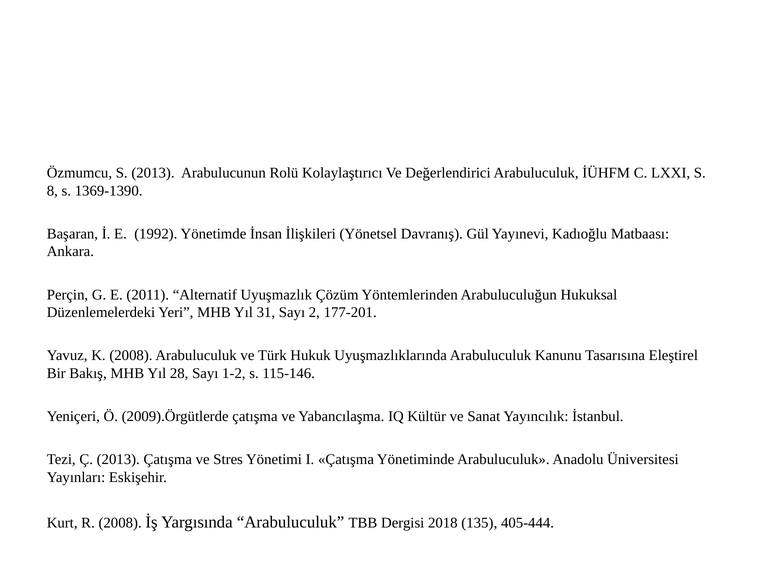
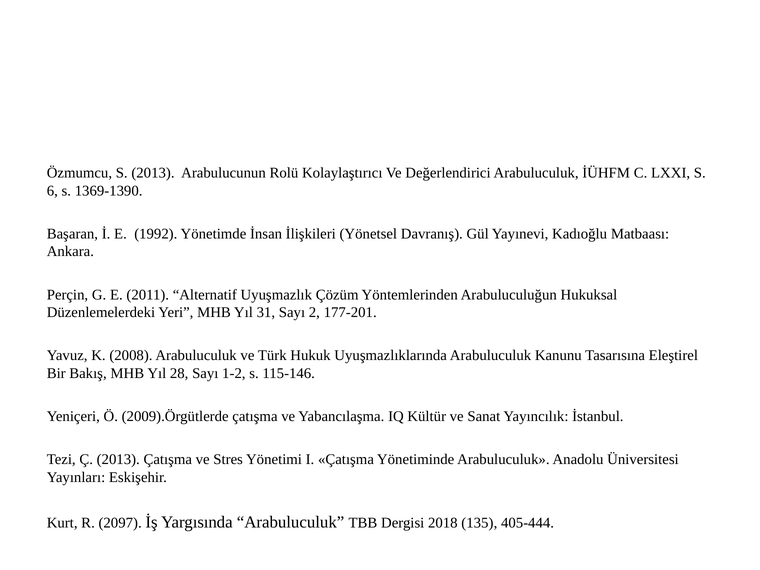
8: 8 -> 6
R 2008: 2008 -> 2097
